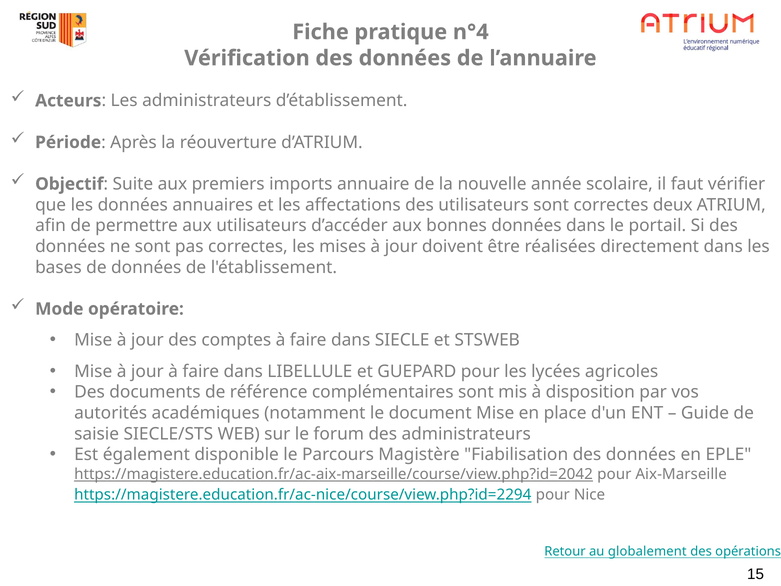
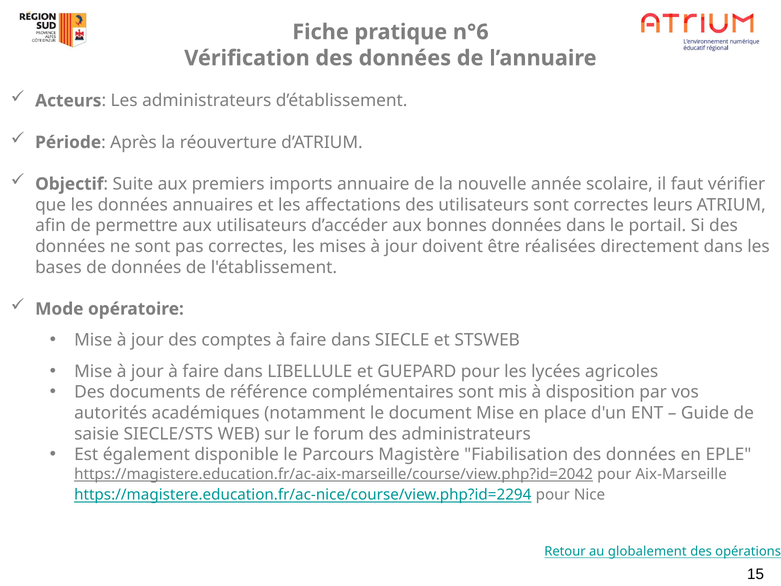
n°4: n°4 -> n°6
deux: deux -> leurs
